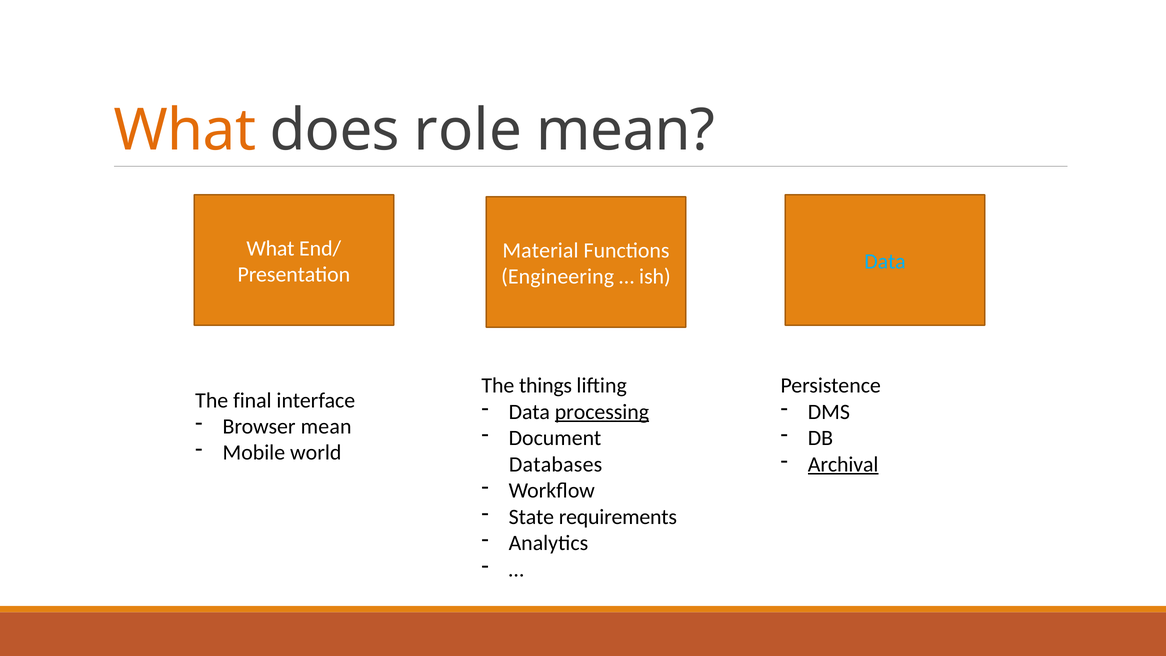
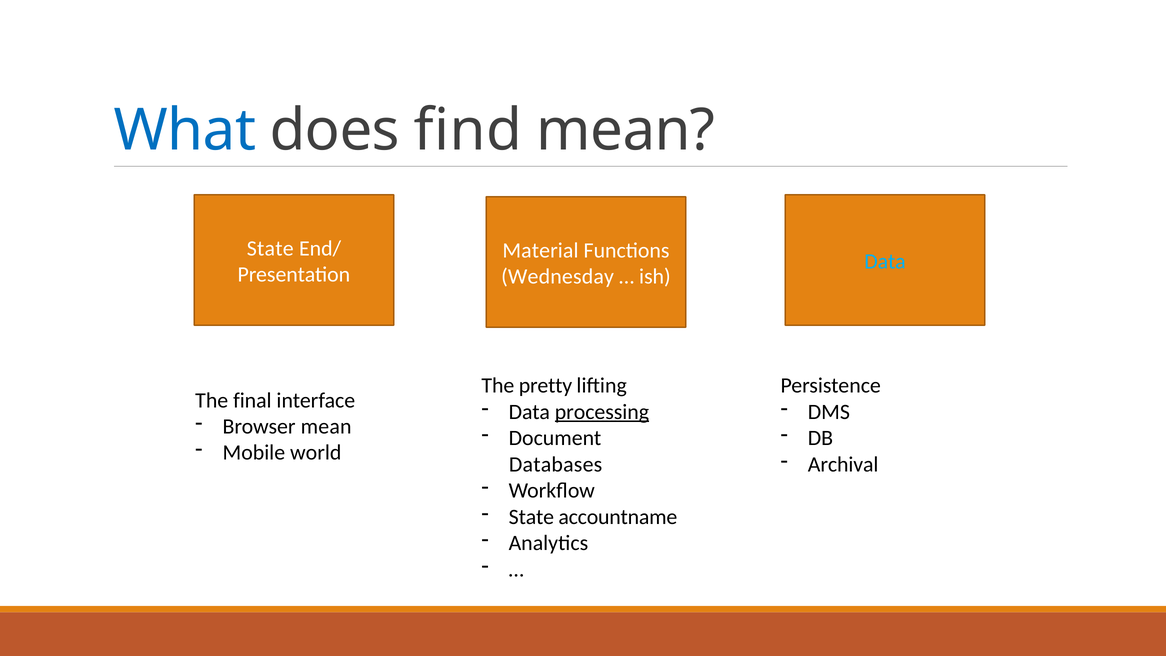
What at (185, 131) colour: orange -> blue
role: role -> find
What at (270, 248): What -> State
Engineering: Engineering -> Wednesday
things: things -> pretty
Archival underline: present -> none
requirements: requirements -> accountname
